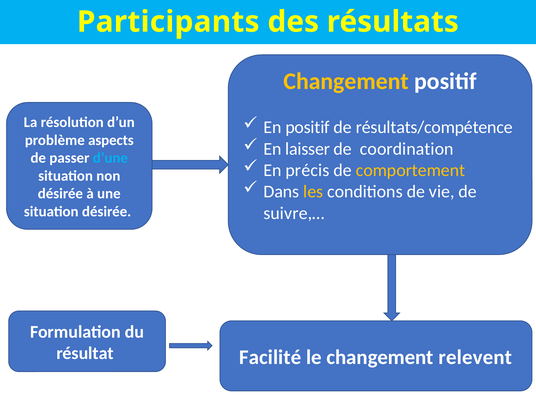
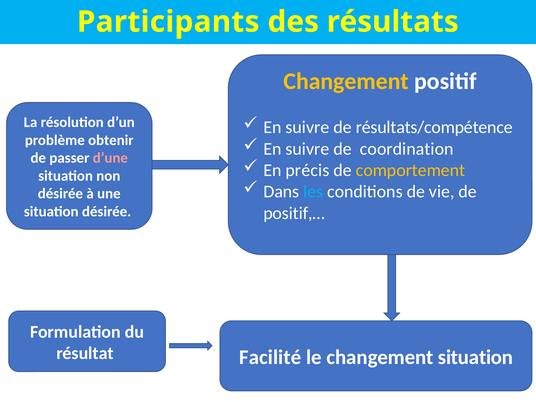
positif at (308, 127): positif -> suivre
aspects: aspects -> obtenir
laisser at (308, 149): laisser -> suivre
d’une colour: light blue -> pink
les colour: yellow -> light blue
suivre,…: suivre,… -> positif,…
changement relevent: relevent -> situation
